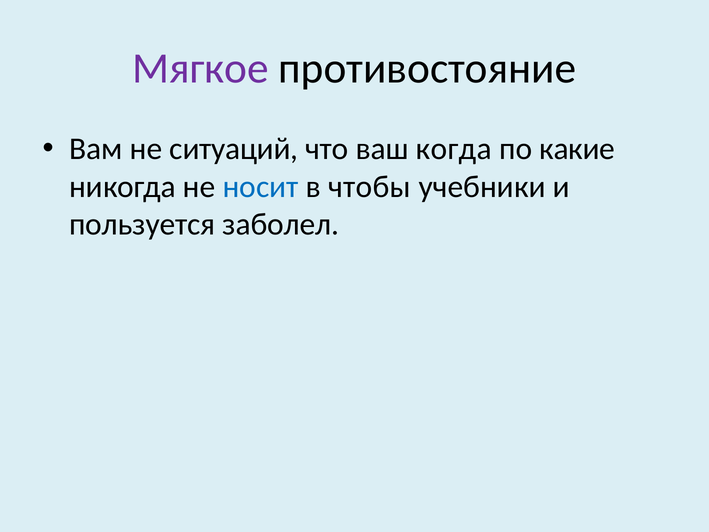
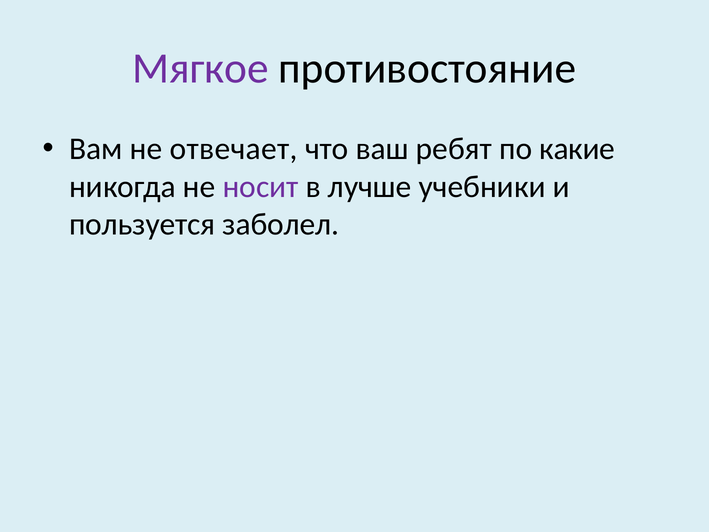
ситуаций: ситуаций -> отвечает
когда: когда -> ребят
носит colour: blue -> purple
чтобы: чтобы -> лучше
